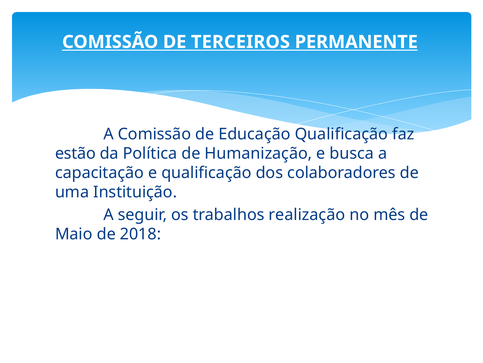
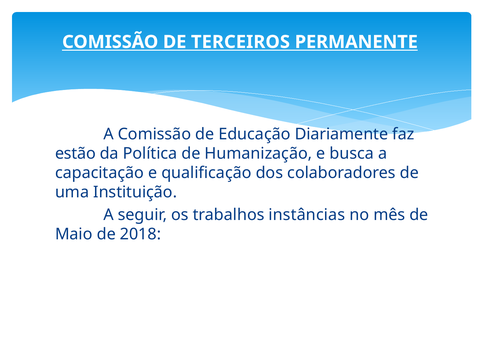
Educação Qualificação: Qualificação -> Diariamente
realização: realização -> instâncias
